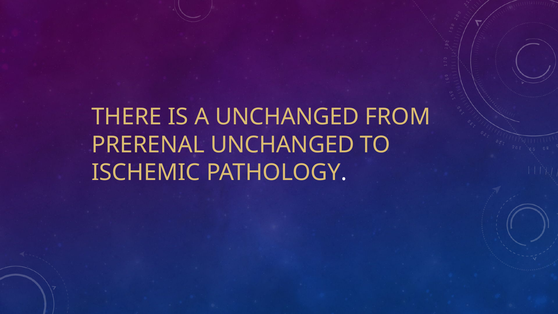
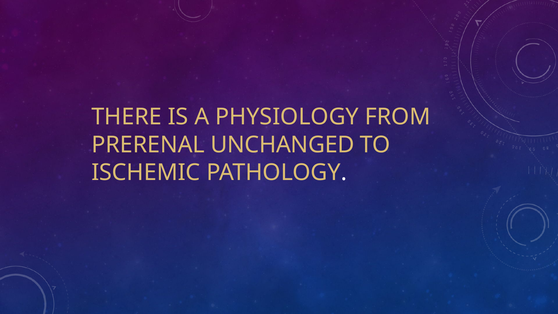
A UNCHANGED: UNCHANGED -> PHYSIOLOGY
